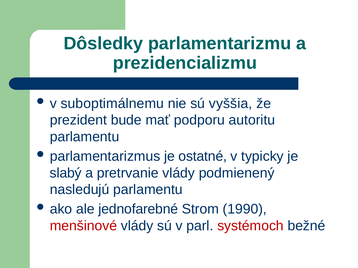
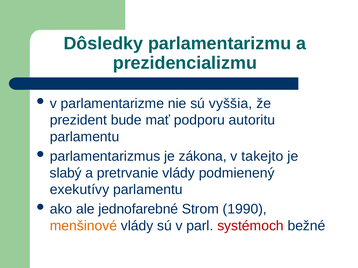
suboptimálnemu: suboptimálnemu -> parlamentarizme
ostatné: ostatné -> zákona
typicky: typicky -> takejto
nasledujú: nasledujú -> exekutívy
menšinové colour: red -> orange
